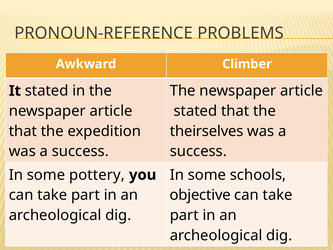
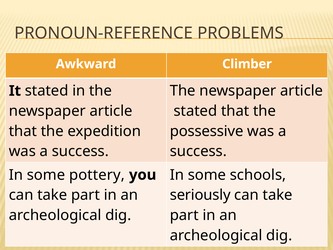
theirselves: theirselves -> possessive
objective: objective -> seriously
